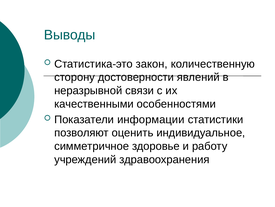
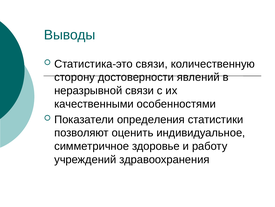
Статистика-это закон: закон -> связи
информации: информации -> определения
